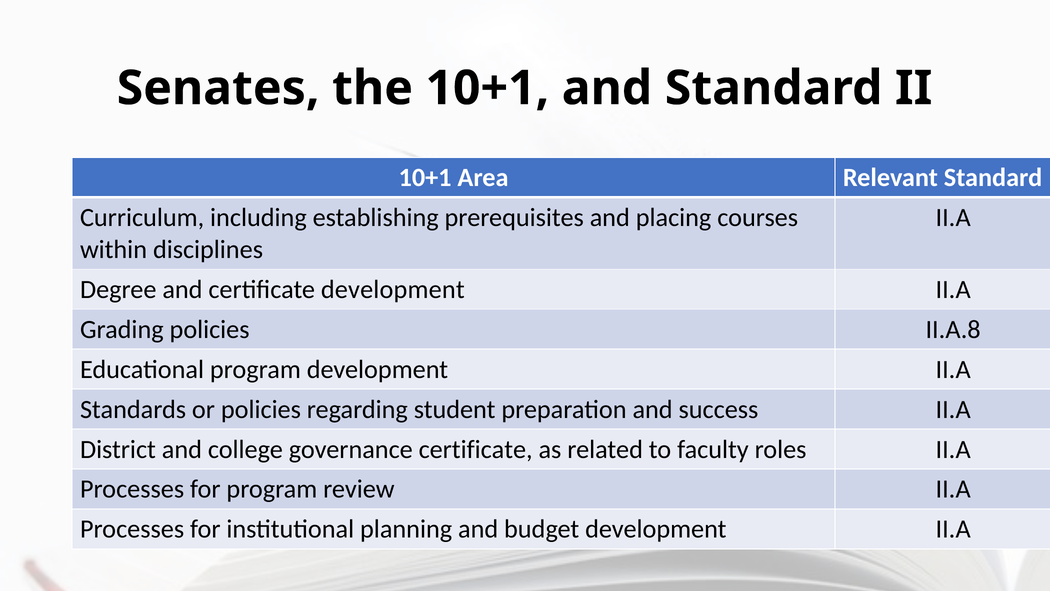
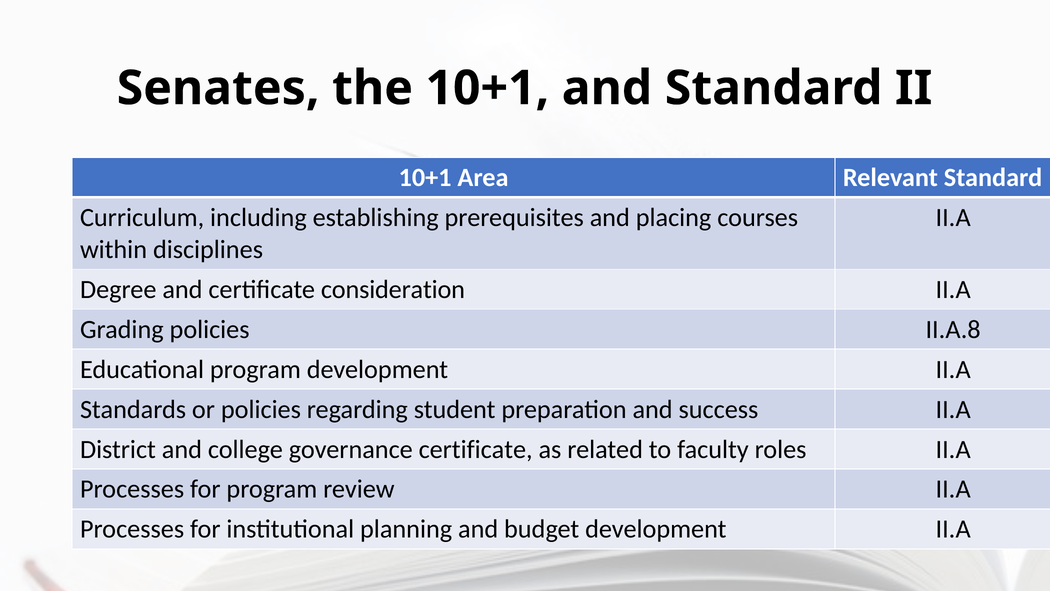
certificate development: development -> consideration
